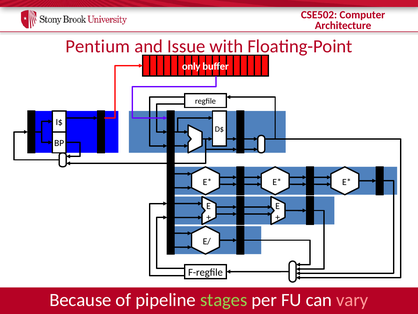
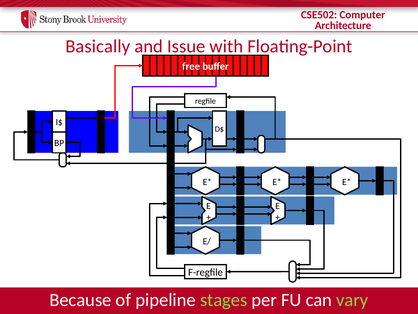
Pentium: Pentium -> Basically
only: only -> free
vary colour: pink -> light green
